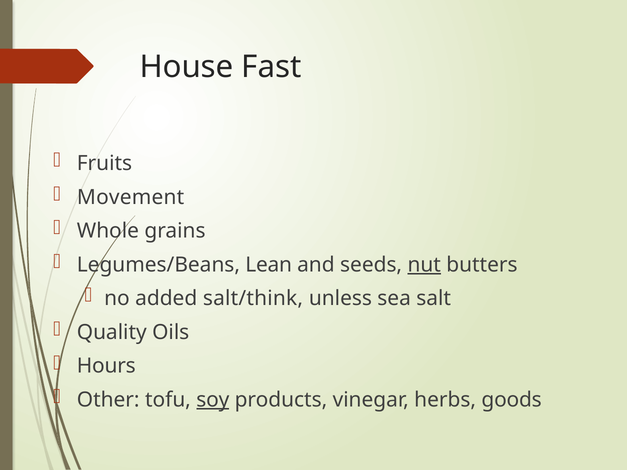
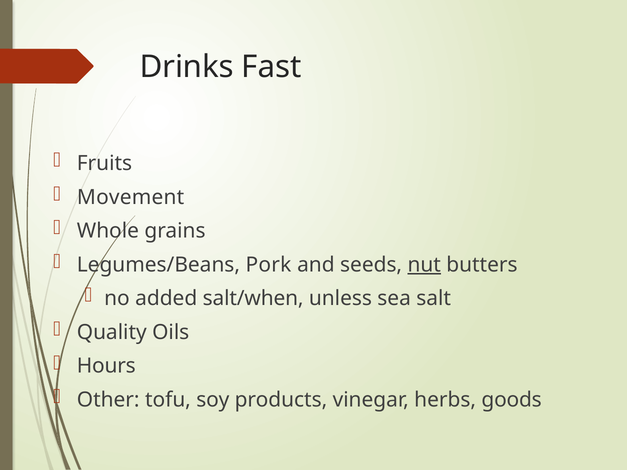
House: House -> Drinks
Lean: Lean -> Pork
salt/think: salt/think -> salt/when
soy underline: present -> none
